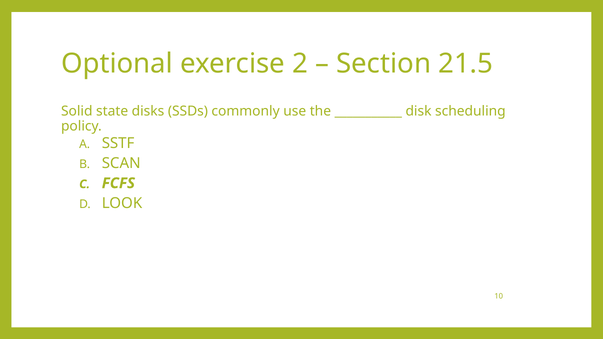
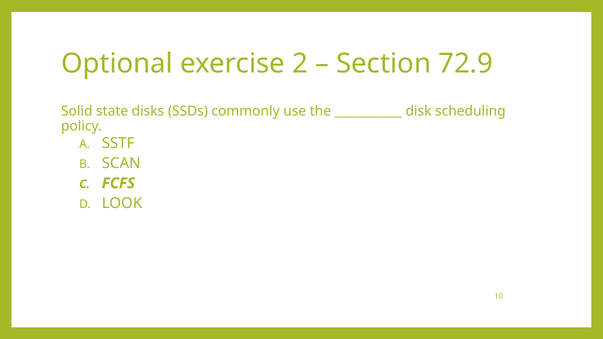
21.5: 21.5 -> 72.9
